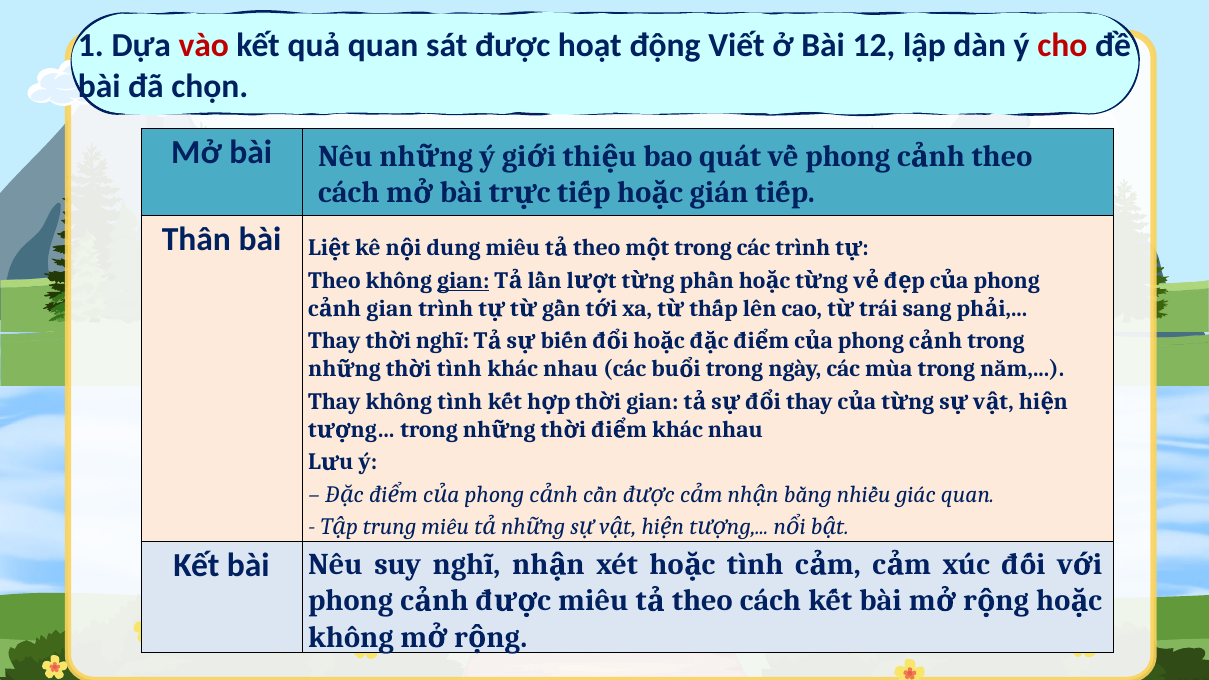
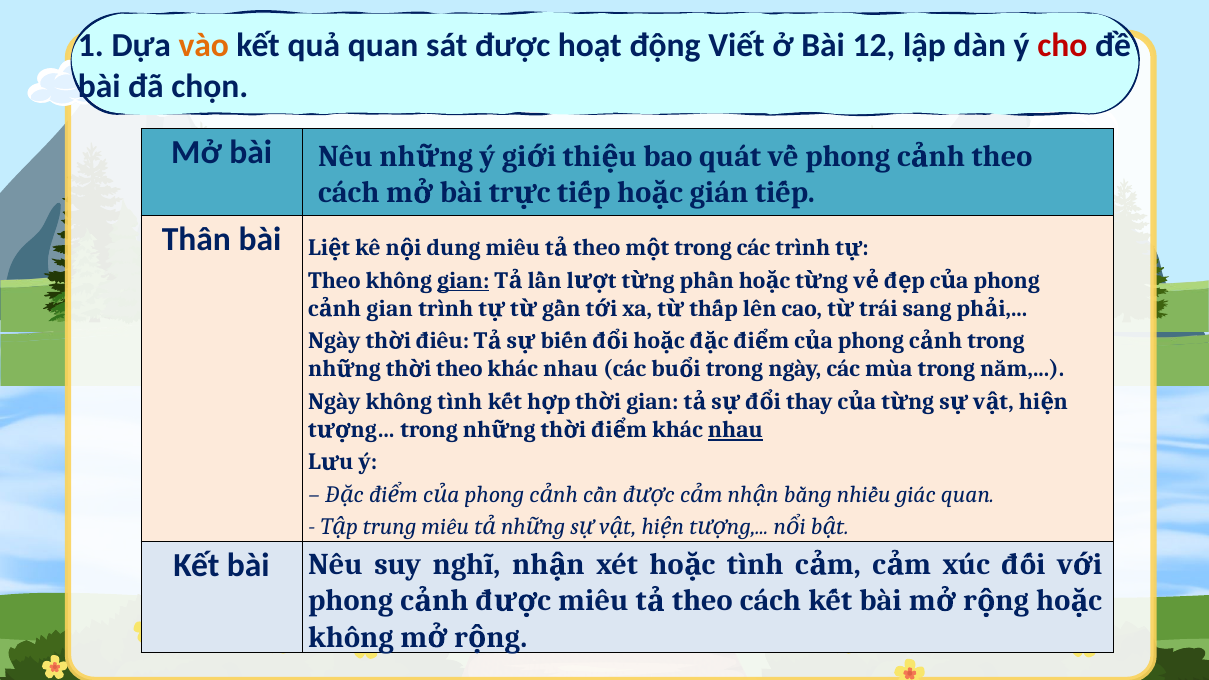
vào colour: red -> orange
Thay at (334, 341): Thay -> Ngày
nghĩ at (443, 341): nghĩ -> điều
tình at (459, 369): tình -> theo
Thay at (334, 402): Thay -> Ngày
nhau at (735, 430) underline: none -> present
